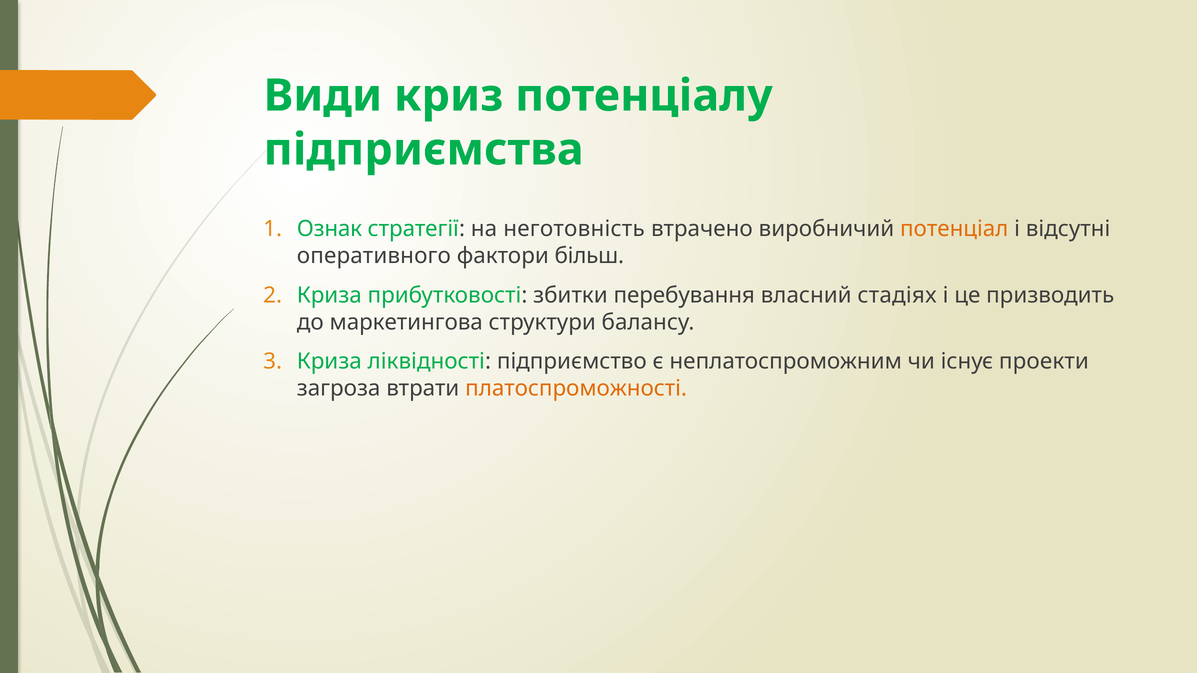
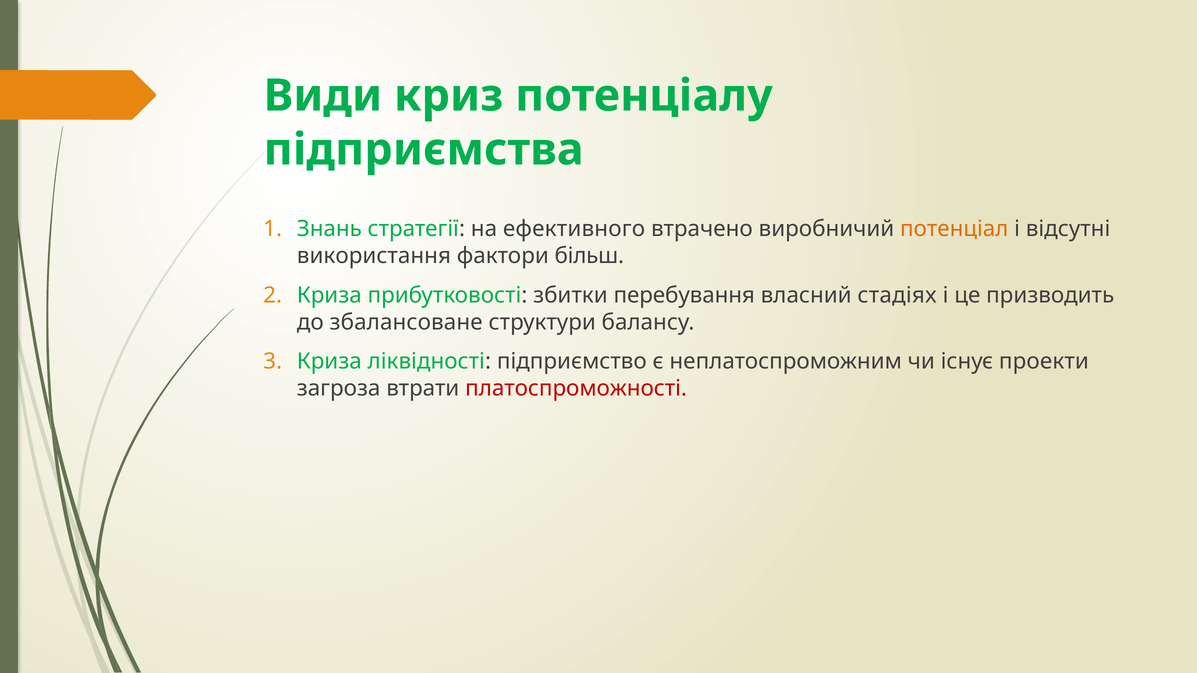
Ознак: Ознак -> Знань
неготовність: неготовність -> ефективного
оперативного: оперативного -> використання
маркетингова: маркетингова -> збалансоване
платоспроможності colour: orange -> red
